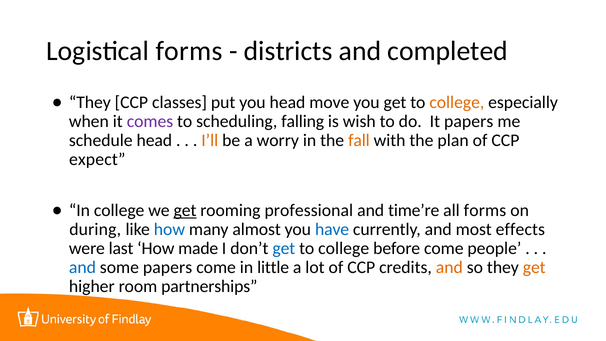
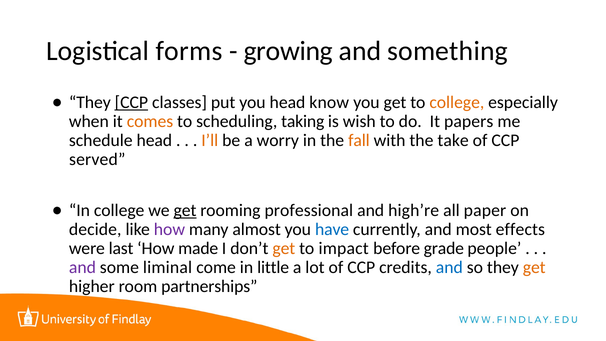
districts: districts -> growing
completed: completed -> something
CCP at (131, 102) underline: none -> present
move: move -> know
comes colour: purple -> orange
falling: falling -> taking
plan: plan -> take
expect: expect -> served
time’re: time’re -> high’re
all forms: forms -> paper
during: during -> decide
how at (169, 229) colour: blue -> purple
get at (284, 248) colour: blue -> orange
college at (344, 248): college -> impact
before come: come -> grade
and at (82, 267) colour: blue -> purple
some papers: papers -> liminal
and at (449, 267) colour: orange -> blue
